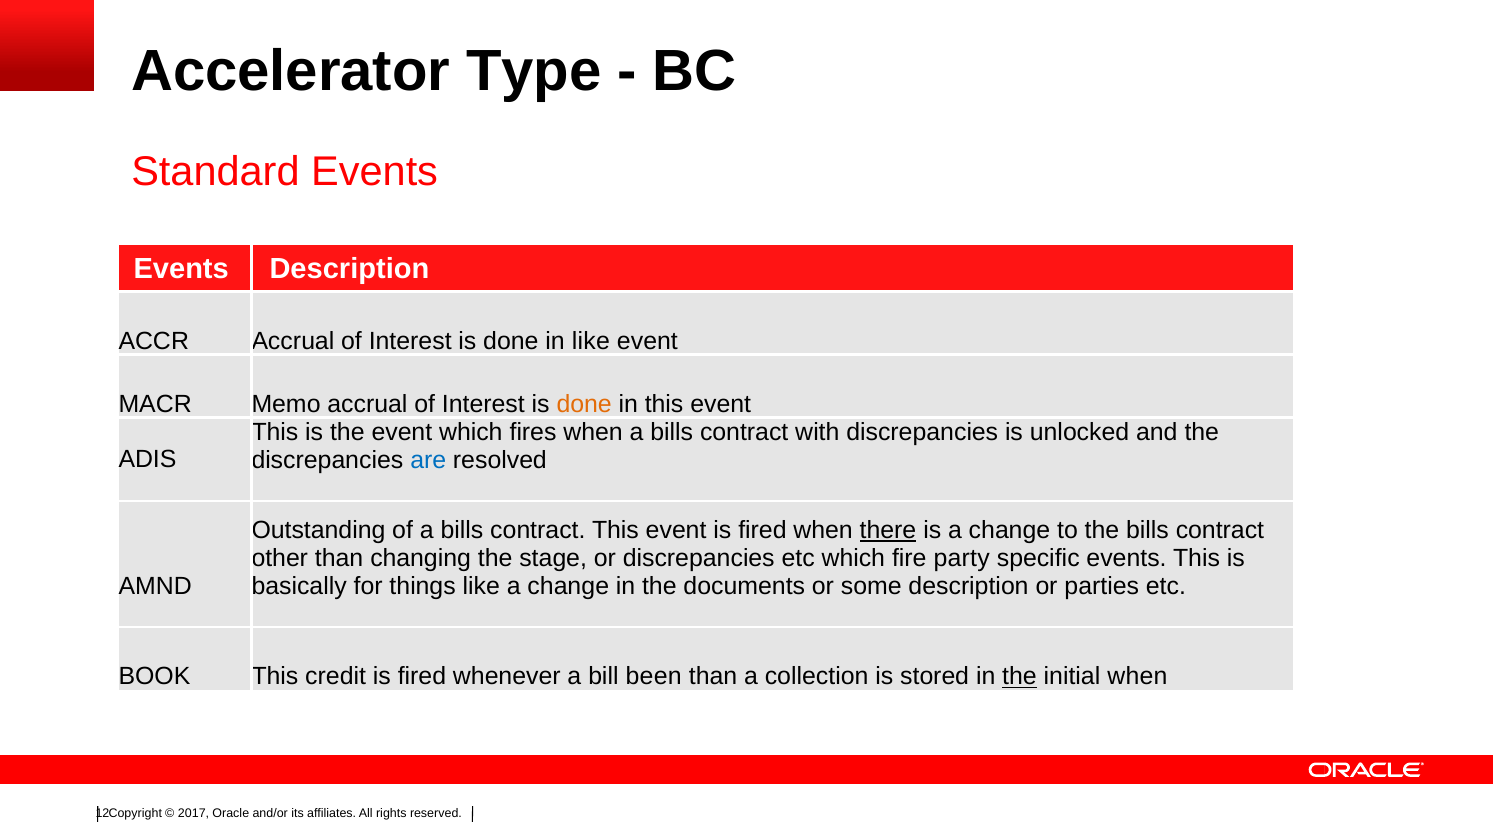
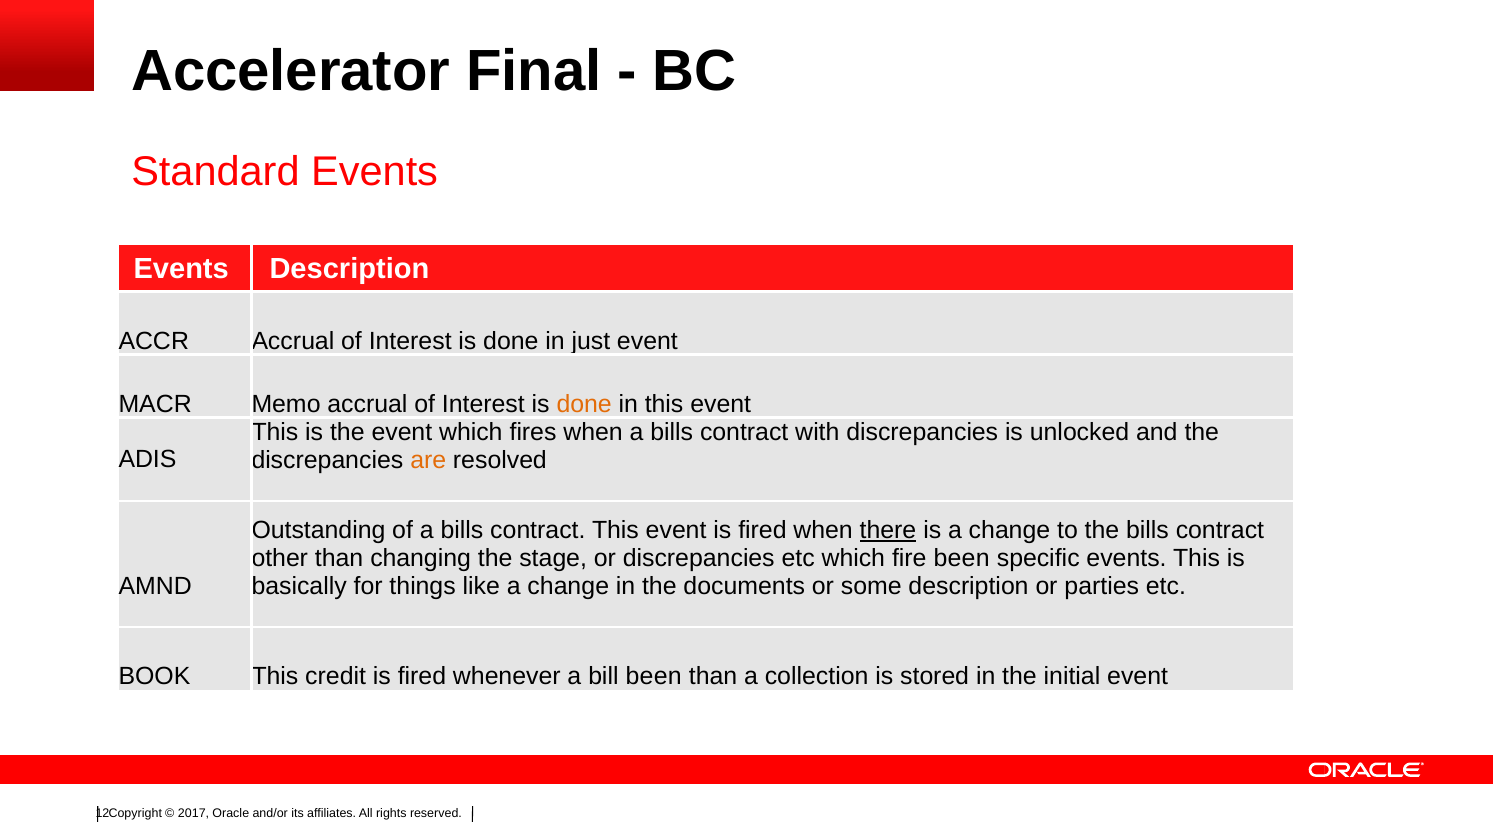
Type: Type -> Final
in like: like -> just
are colour: blue -> orange
fire party: party -> been
the at (1019, 677) underline: present -> none
initial when: when -> event
